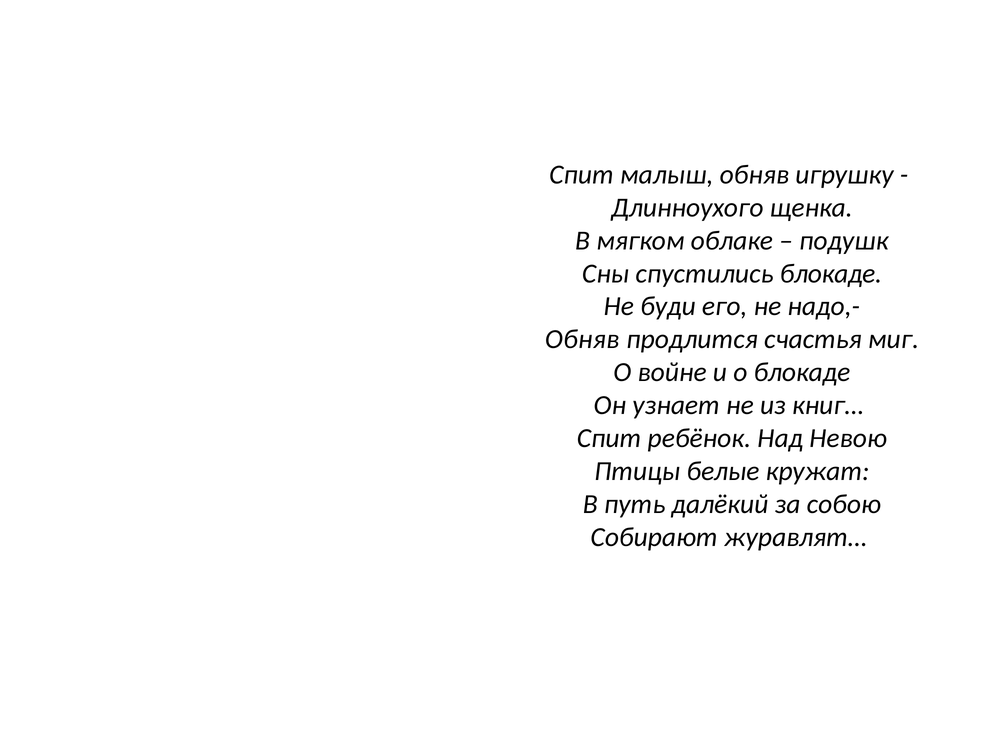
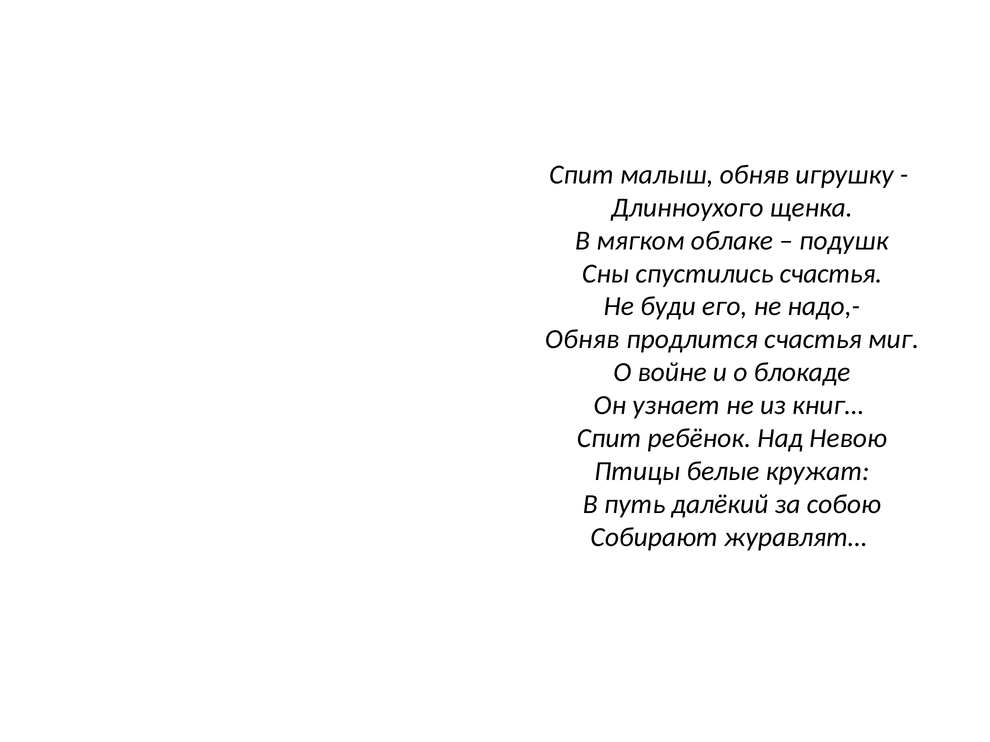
спустились блокаде: блокаде -> счастья
